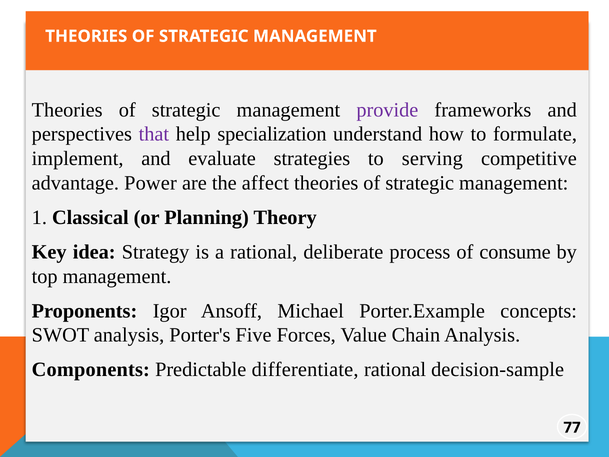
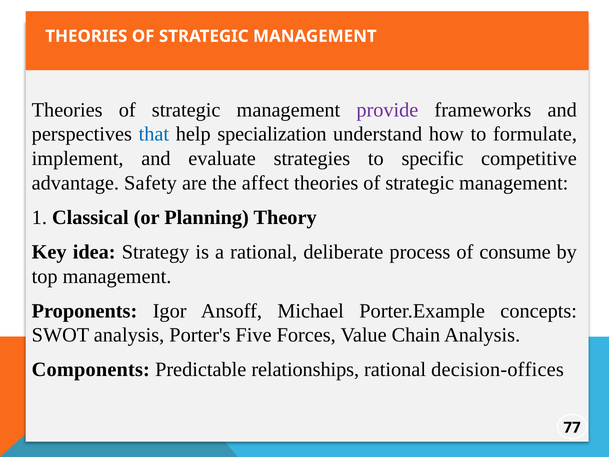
that colour: purple -> blue
serving: serving -> specific
Power: Power -> Safety
differentiate: differentiate -> relationships
decision-sample: decision-sample -> decision-offices
